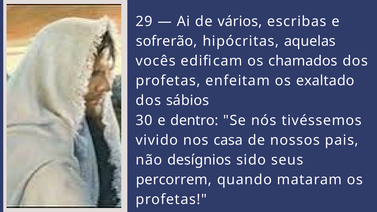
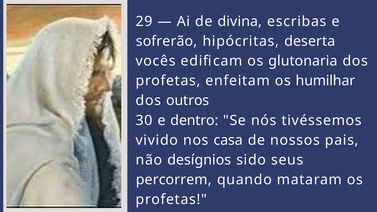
vários: vários -> divina
aquelas: aquelas -> deserta
chamados: chamados -> glutonaria
exaltado: exaltado -> humilhar
sábios: sábios -> outros
